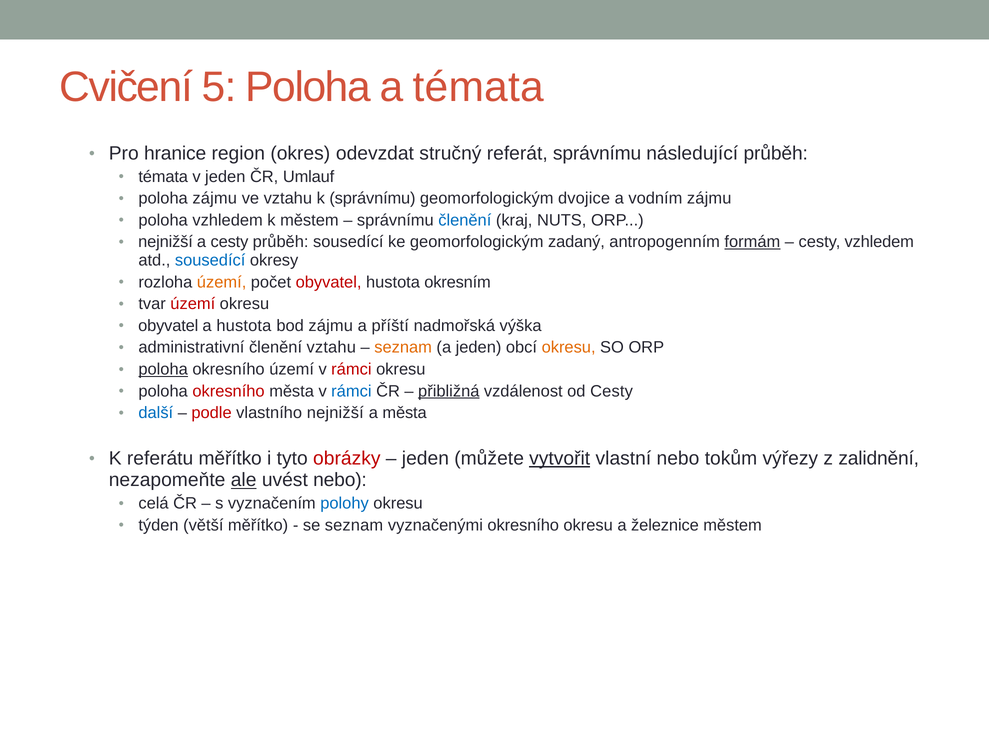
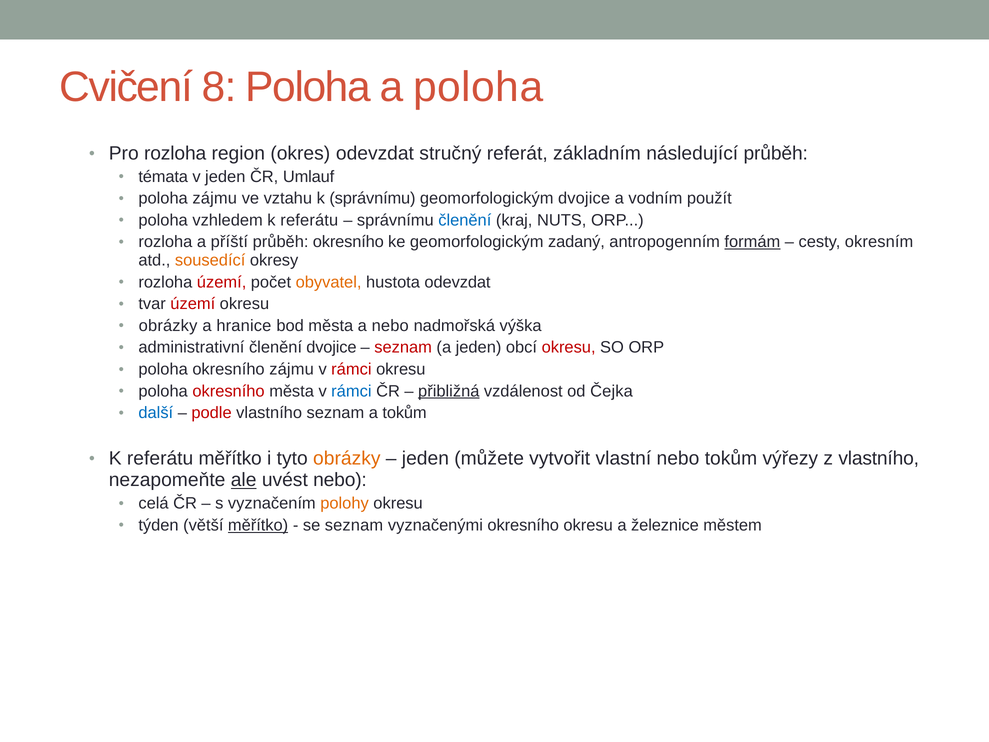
5: 5 -> 8
a témata: témata -> poloha
Pro hranice: hranice -> rozloha
referát správnímu: správnímu -> základním
vodním zájmu: zájmu -> použít
vzhledem k městem: městem -> referátu
nejnižší at (165, 242): nejnižší -> rozloha
a cesty: cesty -> příští
průběh sousedící: sousedící -> okresního
cesty vzhledem: vzhledem -> okresním
sousedící at (210, 260) colour: blue -> orange
území at (222, 282) colour: orange -> red
obyvatel at (329, 282) colour: red -> orange
hustota okresním: okresním -> odevzdat
obyvatel at (168, 326): obyvatel -> obrázky
a hustota: hustota -> hranice
bod zájmu: zájmu -> města
a příští: příští -> nebo
členění vztahu: vztahu -> dvojice
seznam at (403, 347) colour: orange -> red
okresu at (569, 347) colour: orange -> red
poloha at (163, 369) underline: present -> none
okresního území: území -> zájmu
od Cesty: Cesty -> Čejka
vlastního nejnižší: nejnižší -> seznam
a města: města -> tokům
obrázky at (347, 458) colour: red -> orange
vytvořit underline: present -> none
z zalidnění: zalidnění -> vlastního
polohy colour: blue -> orange
měřítko at (258, 525) underline: none -> present
